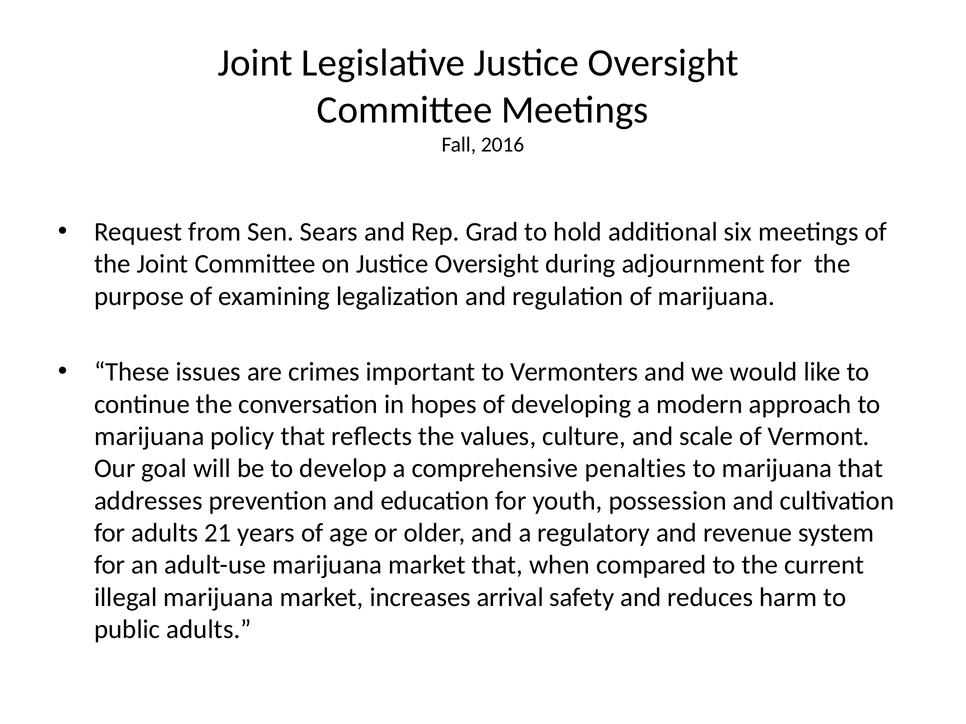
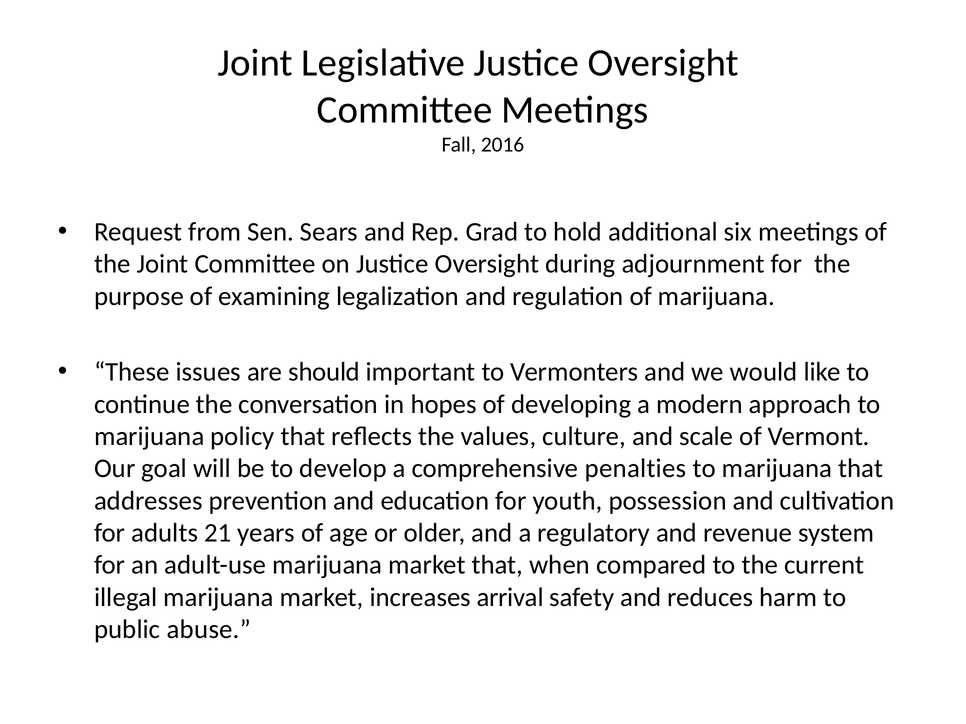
crimes: crimes -> should
public adults: adults -> abuse
